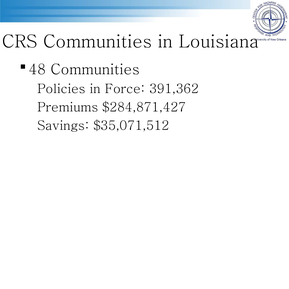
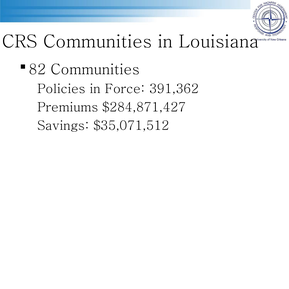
48: 48 -> 82
